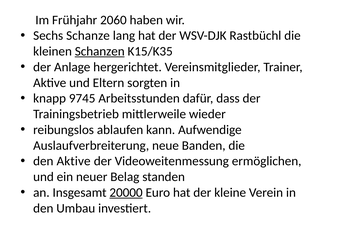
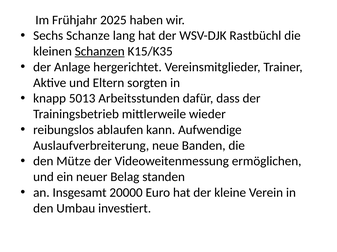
2060: 2060 -> 2025
9745: 9745 -> 5013
den Aktive: Aktive -> Mütze
20000 underline: present -> none
